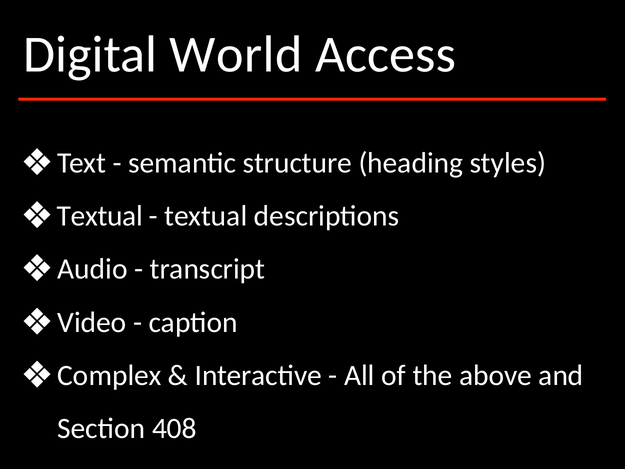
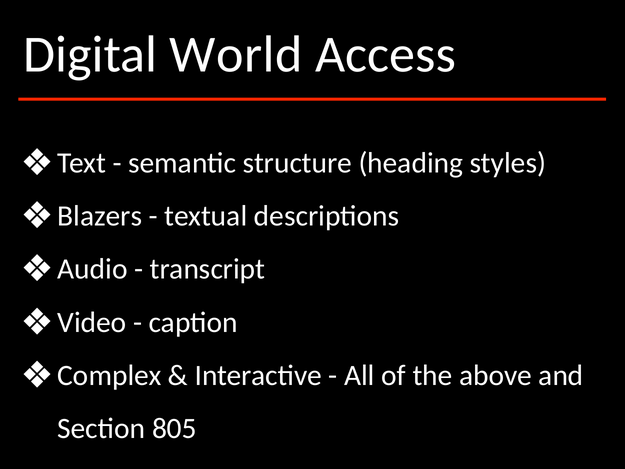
Textual at (100, 216): Textual -> Blazers
408: 408 -> 805
